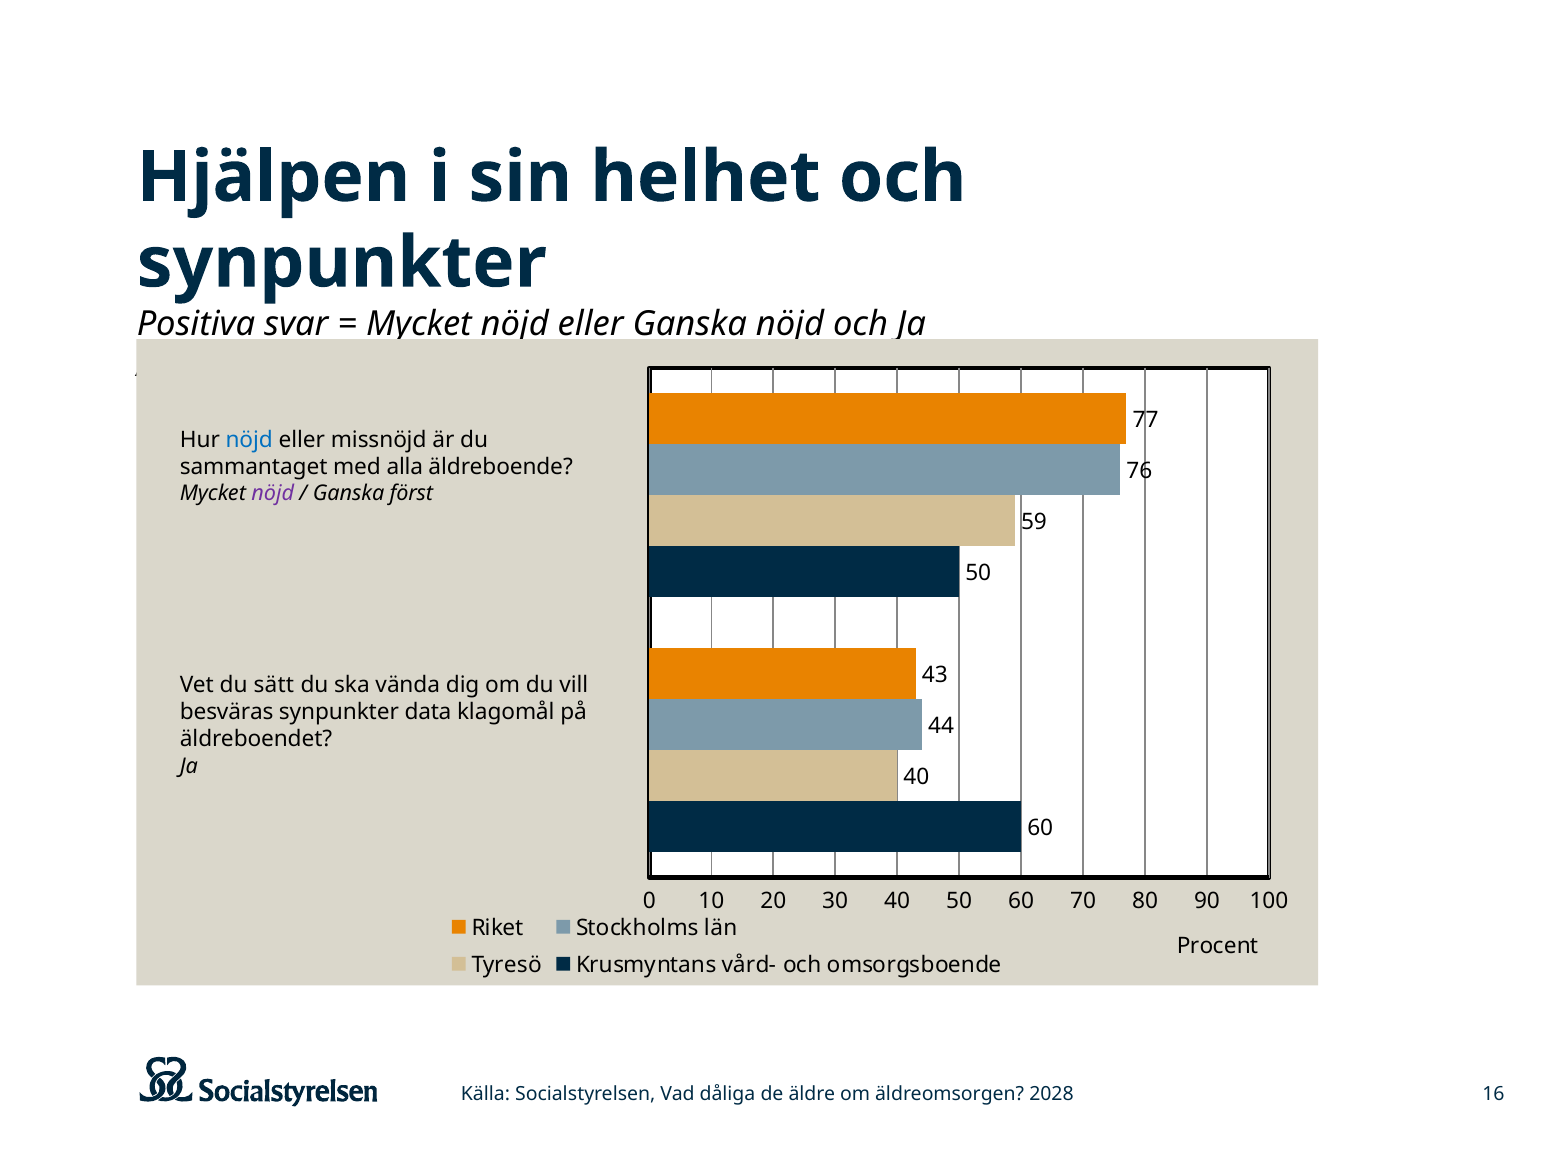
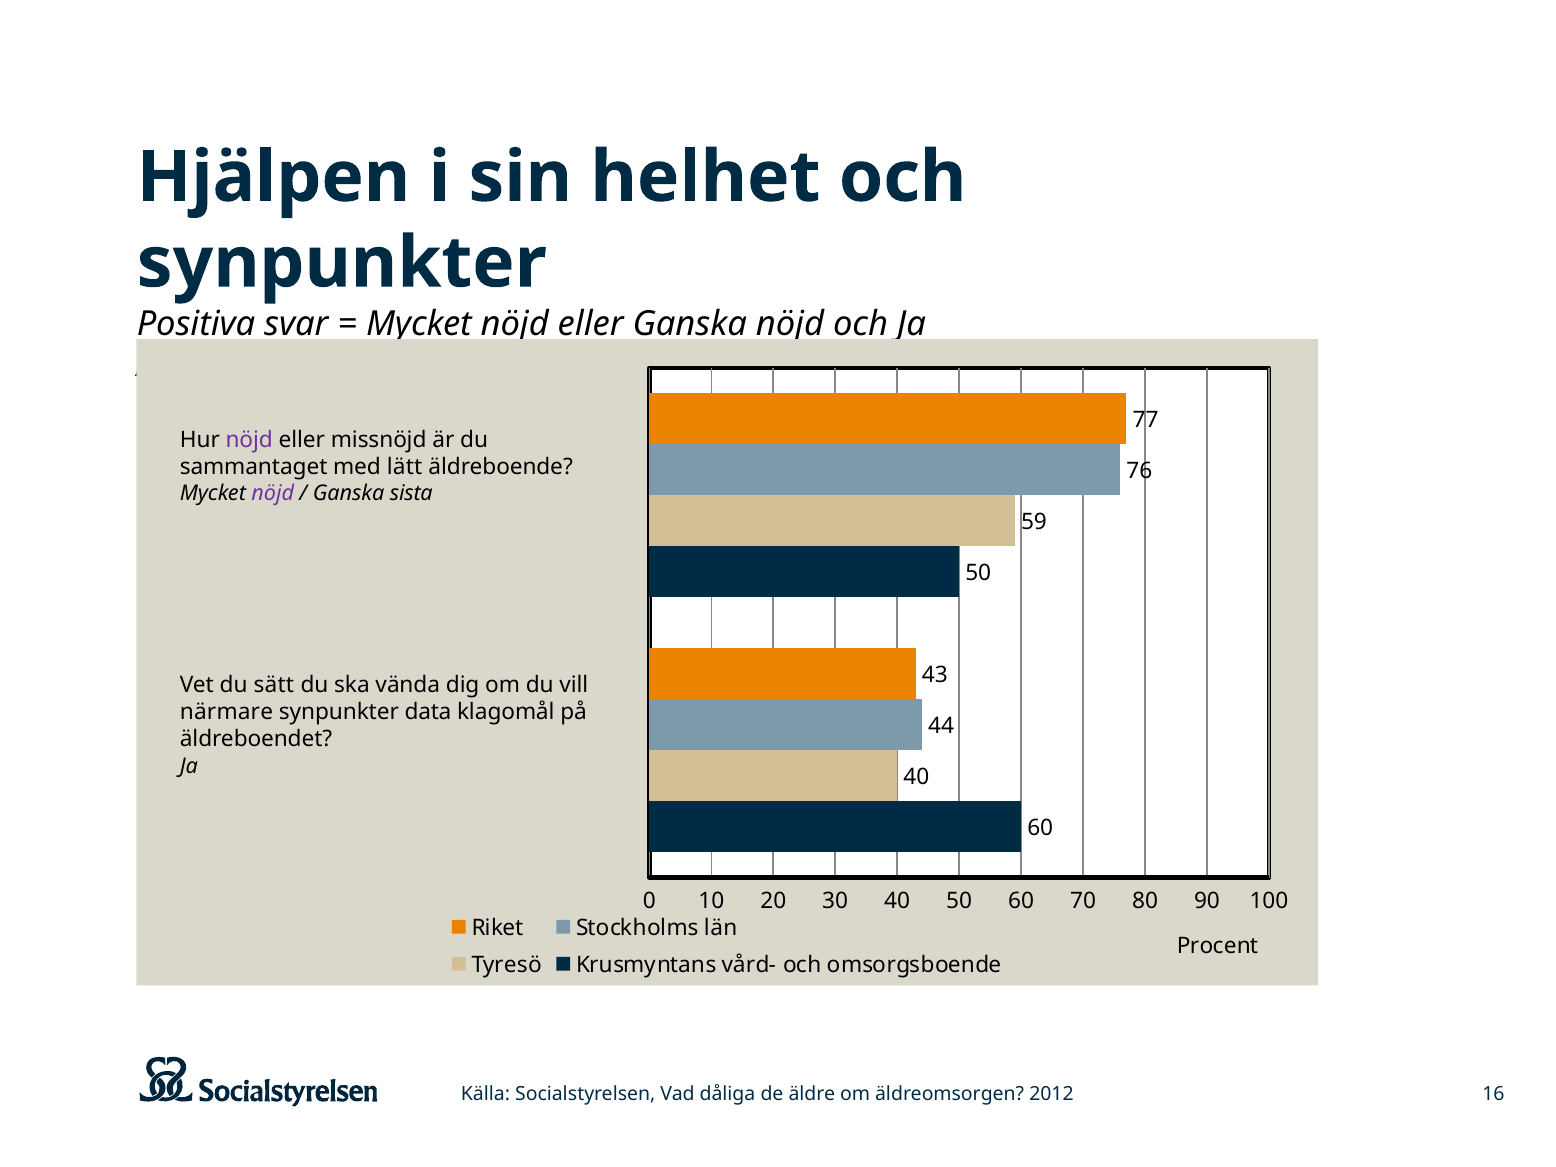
nöjd at (249, 440) colour: blue -> purple
alla: alla -> lätt
först: först -> sista
besväras: besväras -> närmare
2028: 2028 -> 2012
